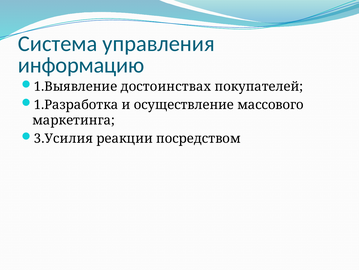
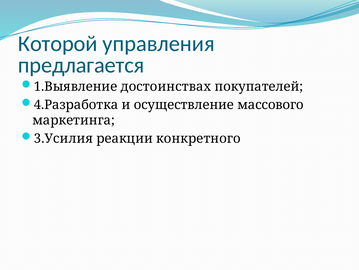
Система: Система -> Которой
информацию: информацию -> предлагается
1.Разработка: 1.Разработка -> 4.Разработка
посредством: посредством -> конкретного
